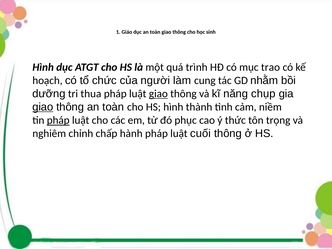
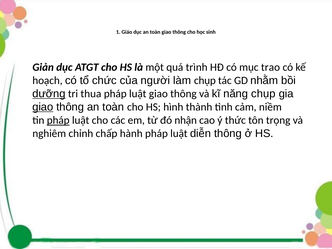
Hình: Hình -> Giản
làm cung: cung -> chụp
dưỡng underline: none -> present
giao at (158, 94) underline: present -> none
phục: phục -> nhận
cuối: cuối -> diễn
